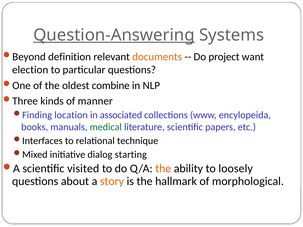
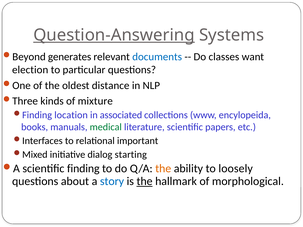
definition: definition -> generates
documents colour: orange -> blue
project: project -> classes
combine: combine -> distance
manner: manner -> mixture
technique: technique -> important
visited: visited -> finding
story colour: orange -> blue
the at (145, 181) underline: none -> present
